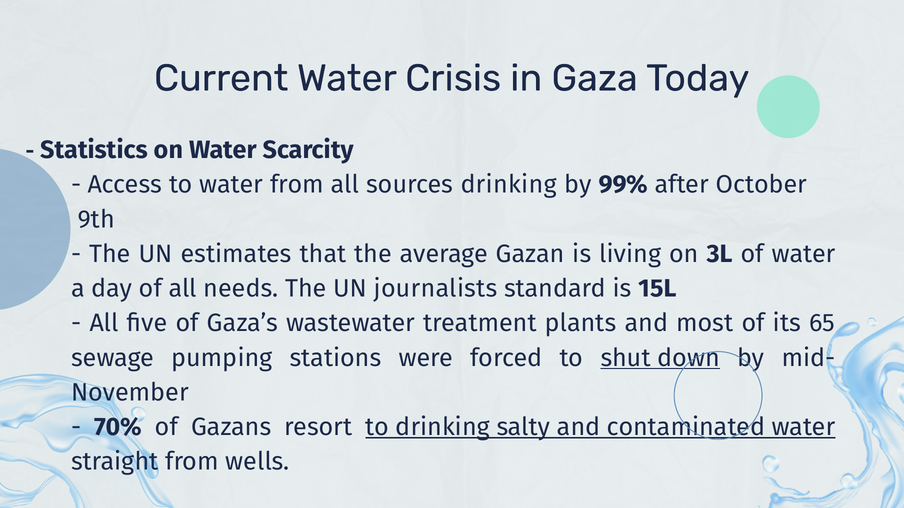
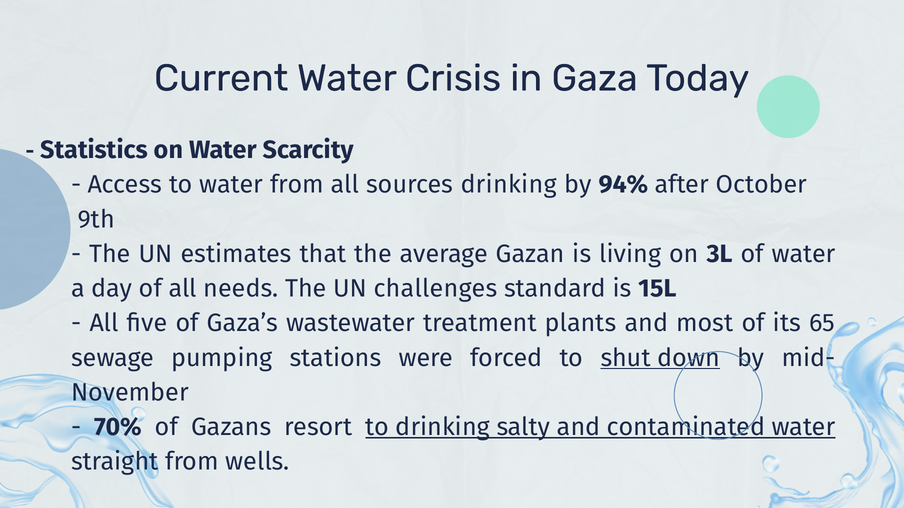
99%: 99% -> 94%
journalists: journalists -> challenges
